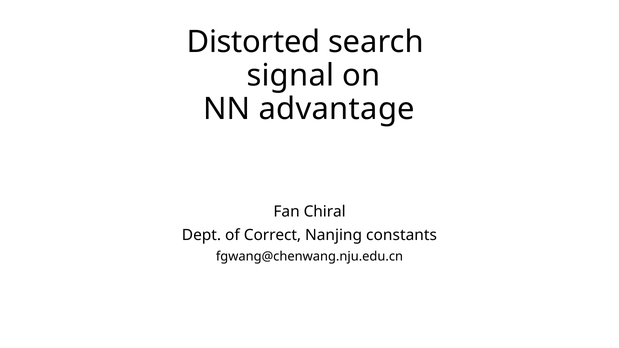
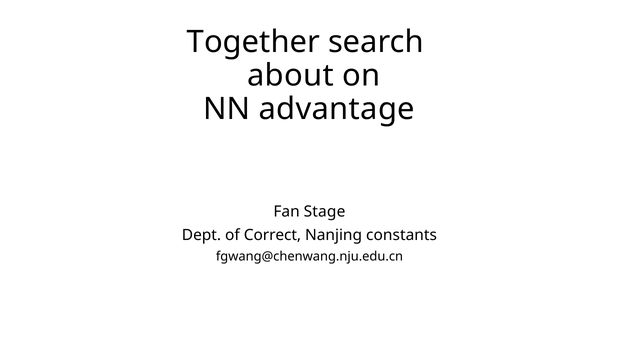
Distorted: Distorted -> Together
signal: signal -> about
Chiral: Chiral -> Stage
